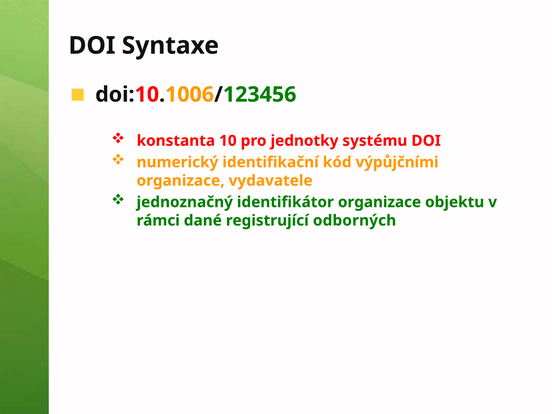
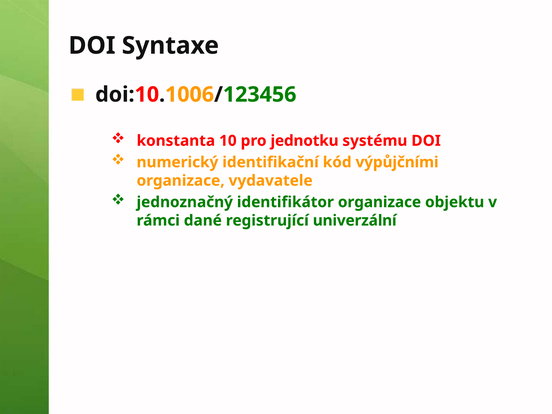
jednotky: jednotky -> jednotku
odborných: odborných -> univerzální
